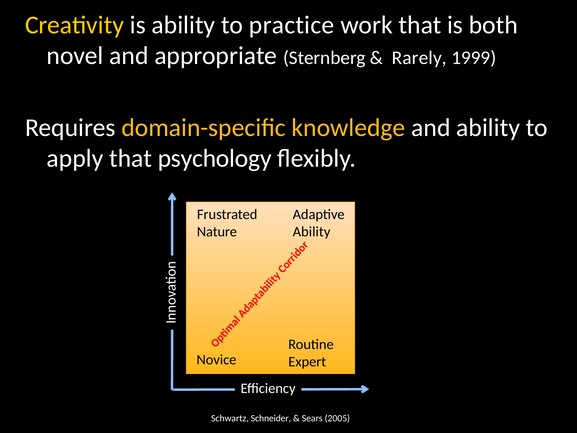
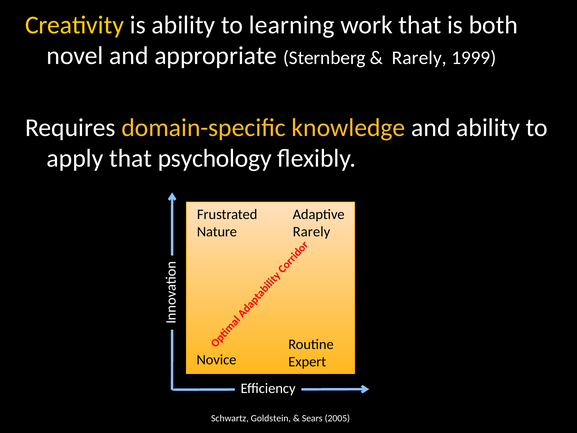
practice: practice -> learning
Ability at (312, 232): Ability -> Rarely
Schneider: Schneider -> Goldstein
